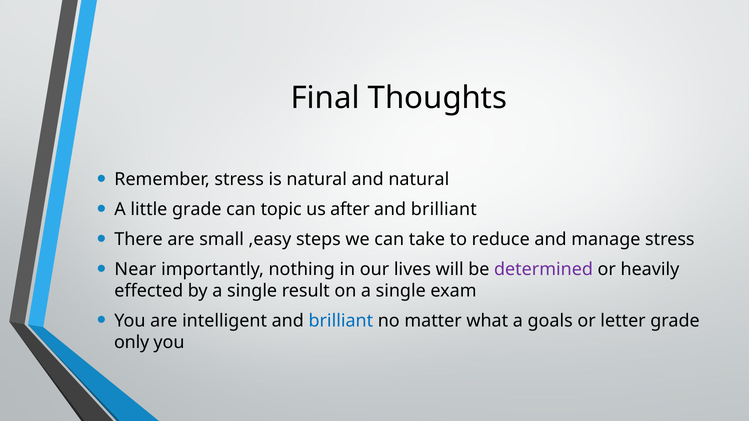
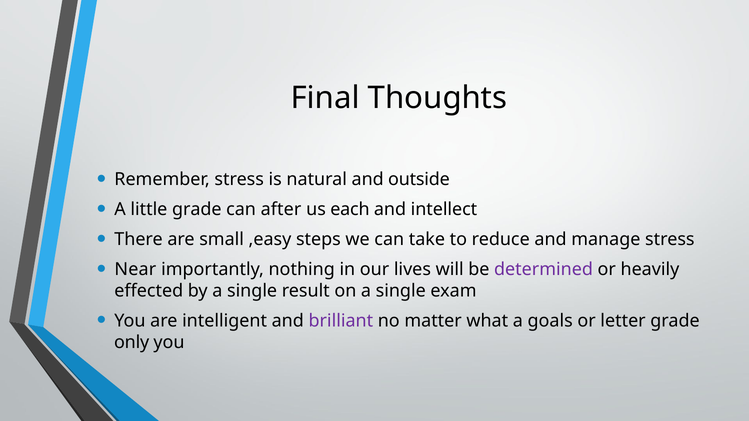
and natural: natural -> outside
topic: topic -> after
after: after -> each
brilliant at (444, 210): brilliant -> intellect
brilliant at (341, 321) colour: blue -> purple
